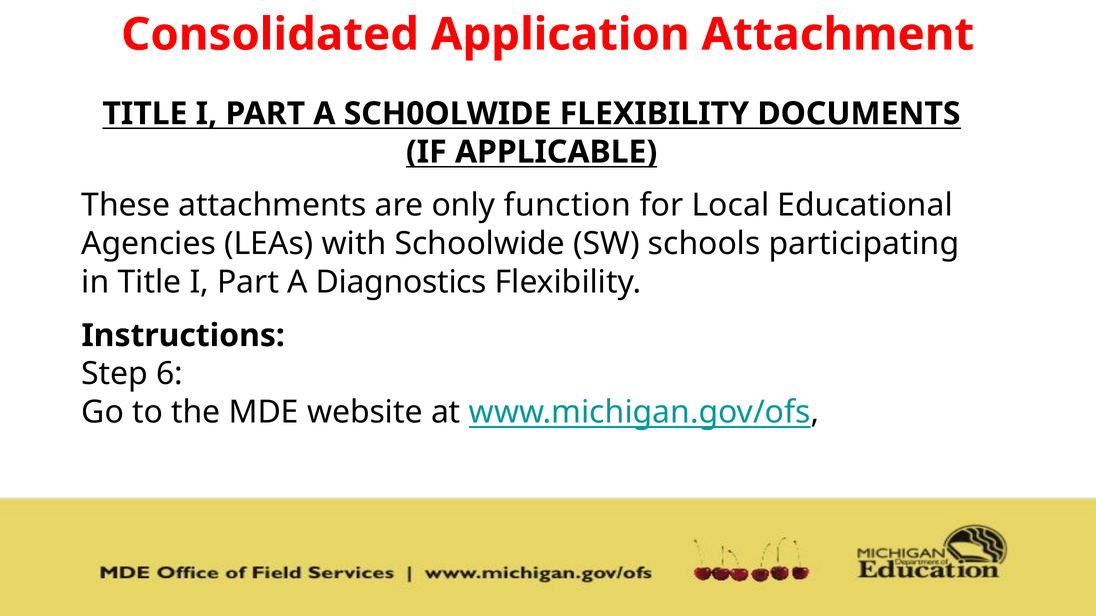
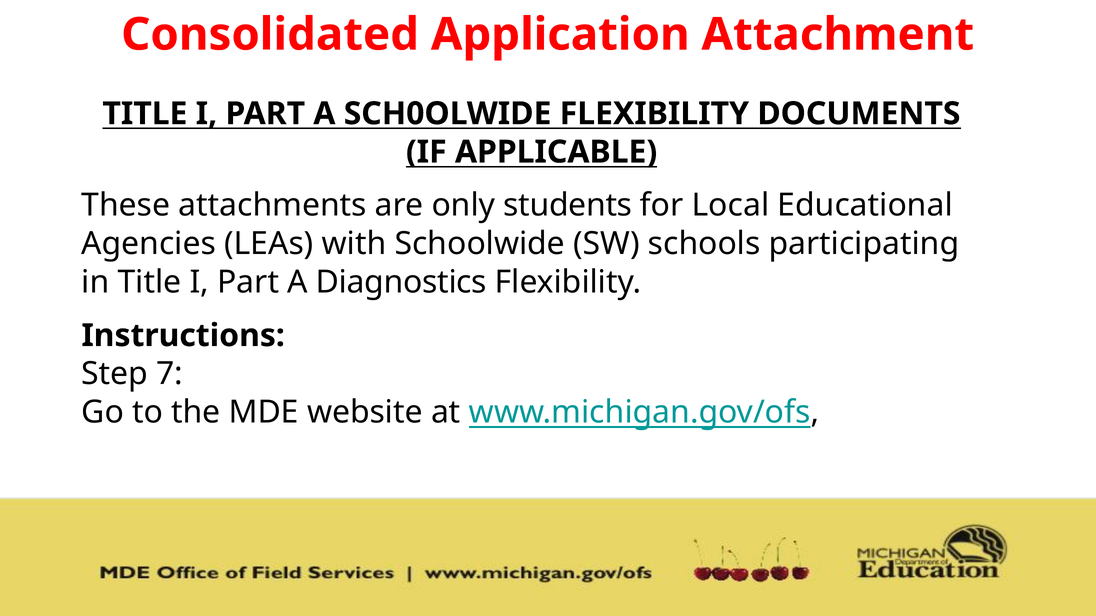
function: function -> students
6: 6 -> 7
